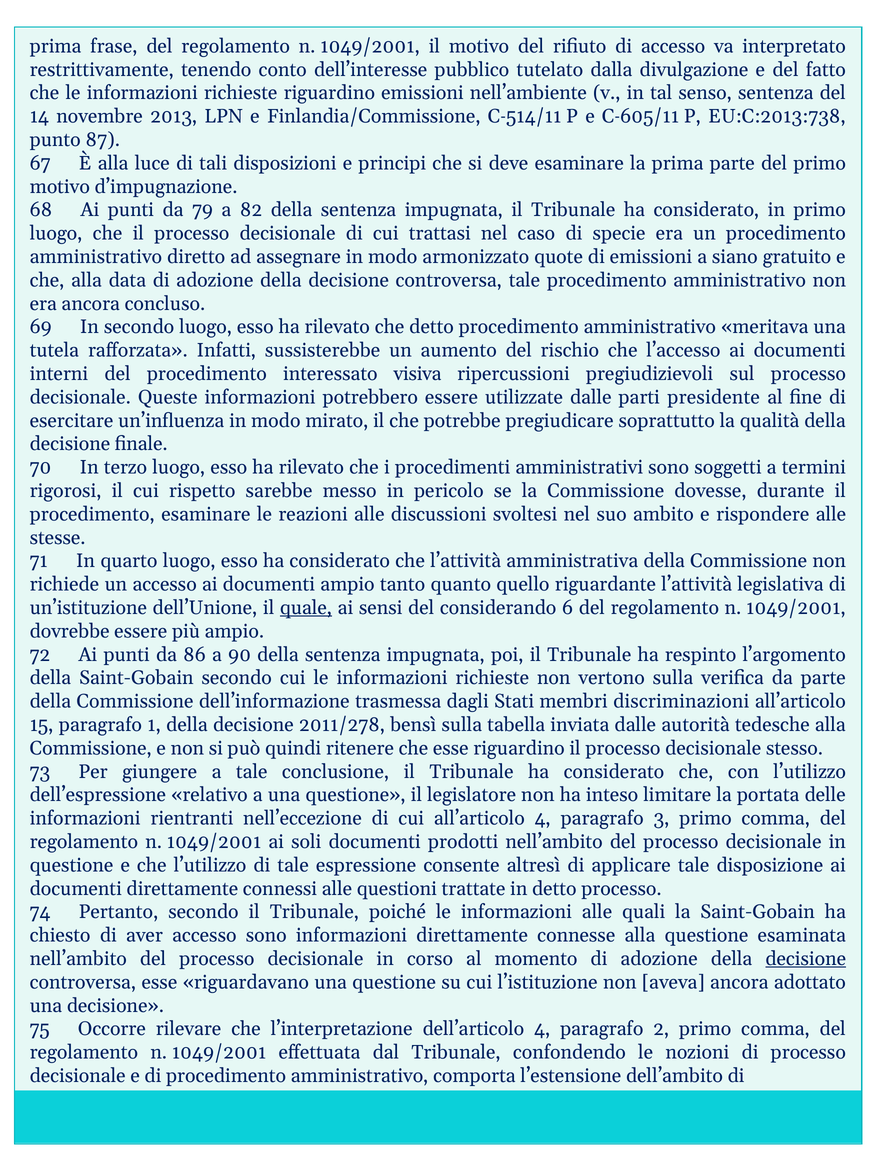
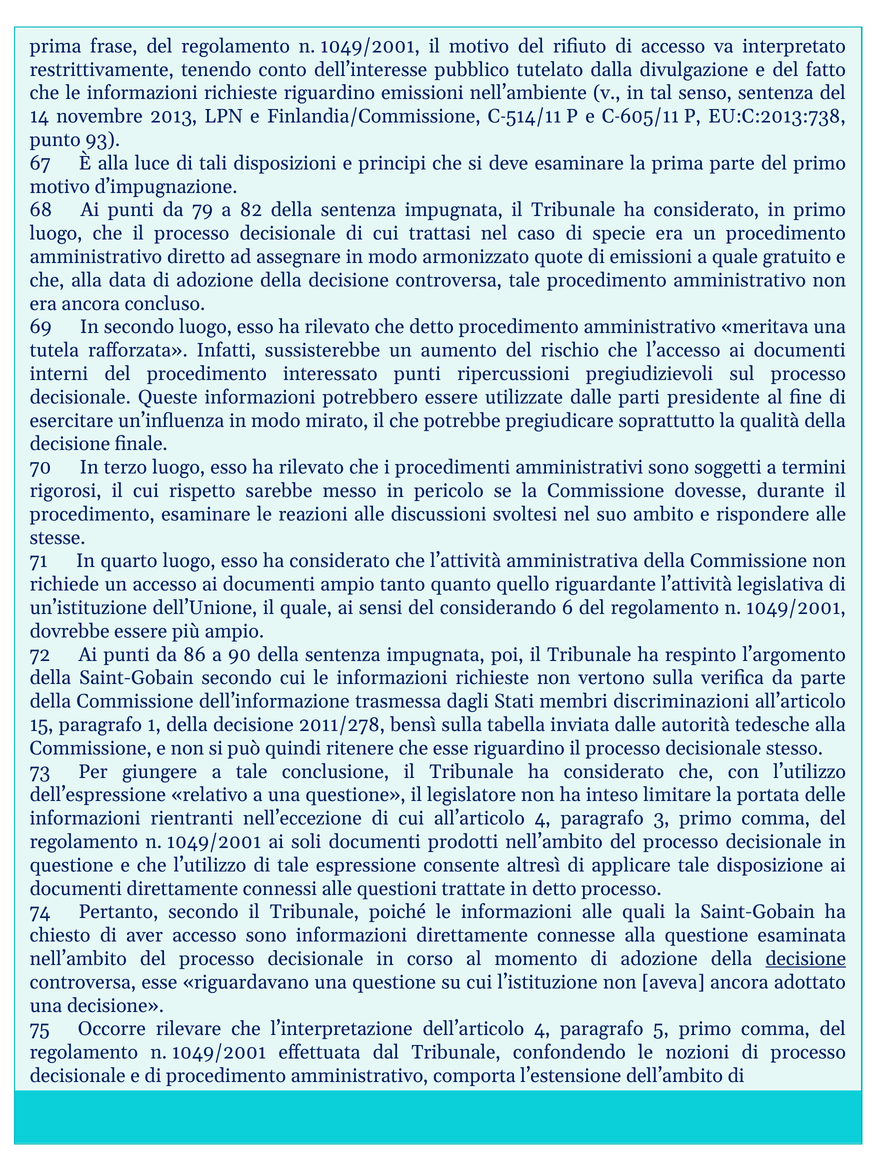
87: 87 -> 93
a siano: siano -> quale
interessato visiva: visiva -> punti
quale at (306, 607) underline: present -> none
2: 2 -> 5
